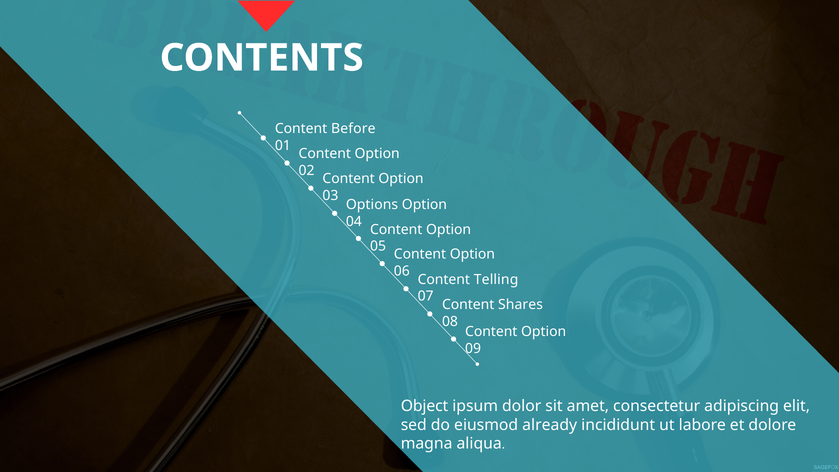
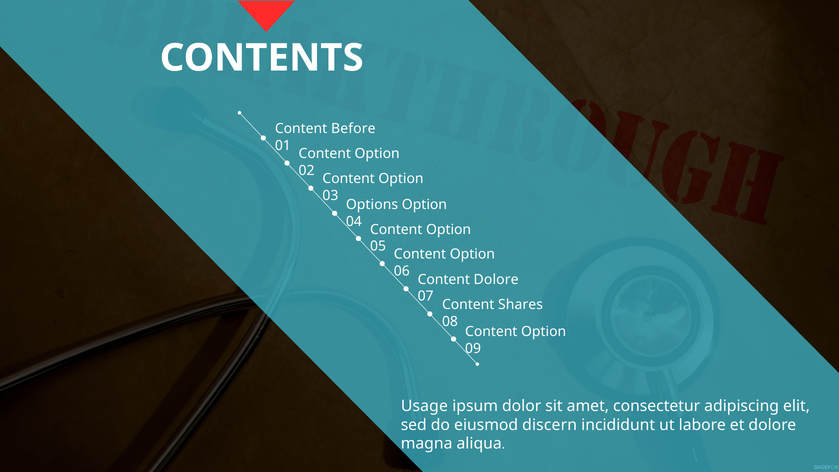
Content Telling: Telling -> Dolore
Object: Object -> Usage
already: already -> discern
